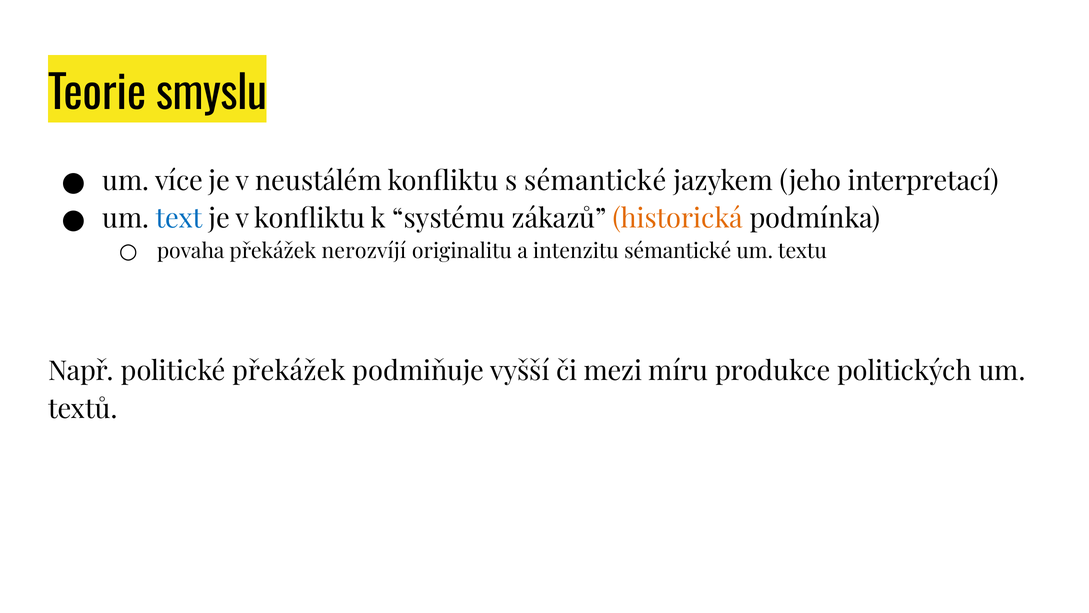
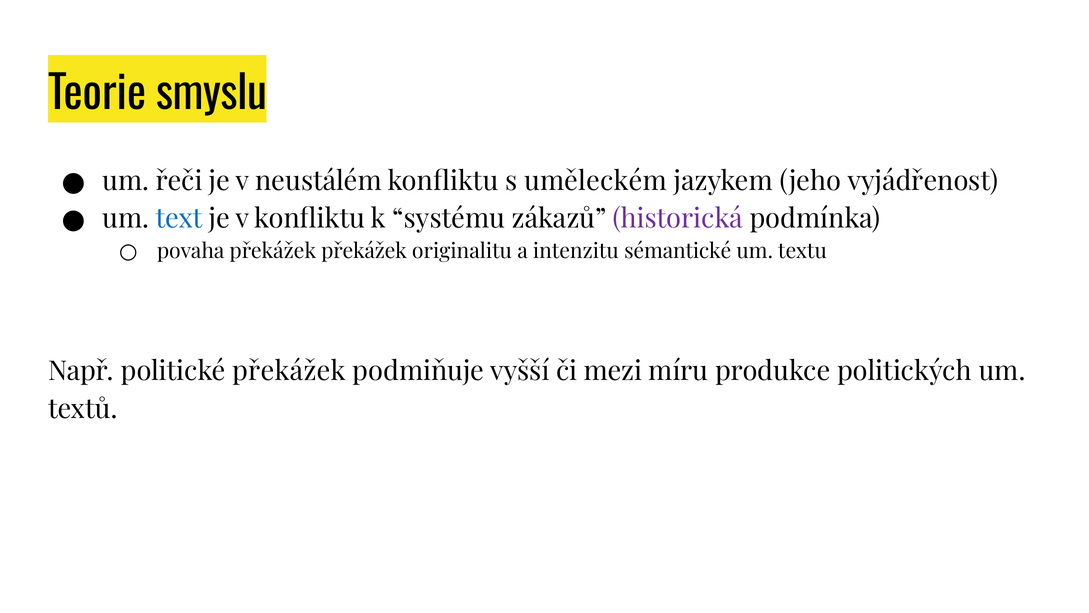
více: více -> řeči
s sémantické: sémantické -> uměleckém
interpretací: interpretací -> vyjádřenost
historická colour: orange -> purple
překážek nerozvíjí: nerozvíjí -> překážek
